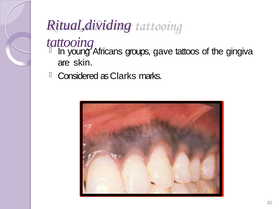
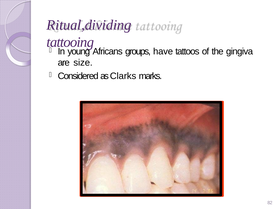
gave: gave -> have
skin: skin -> size
